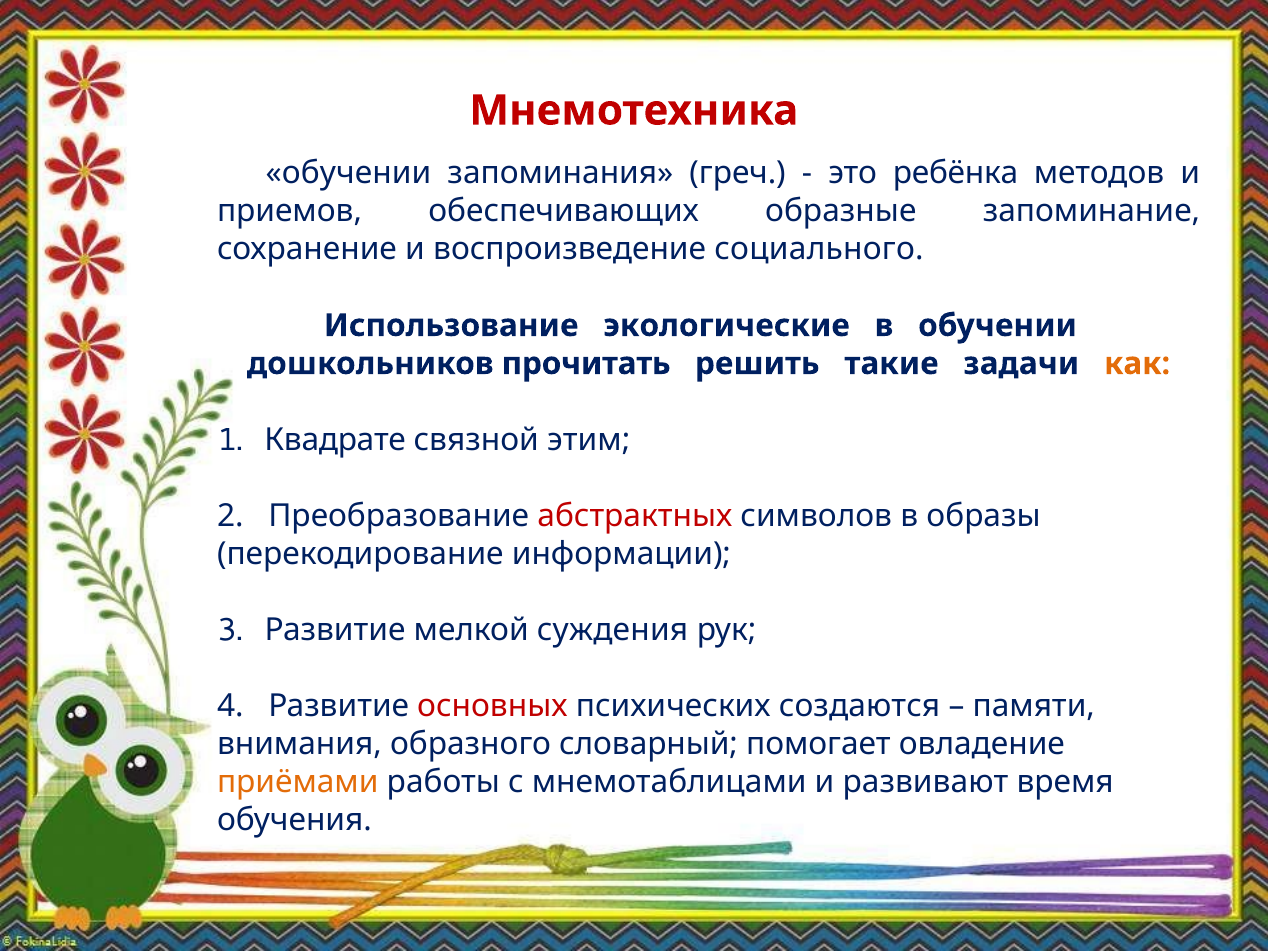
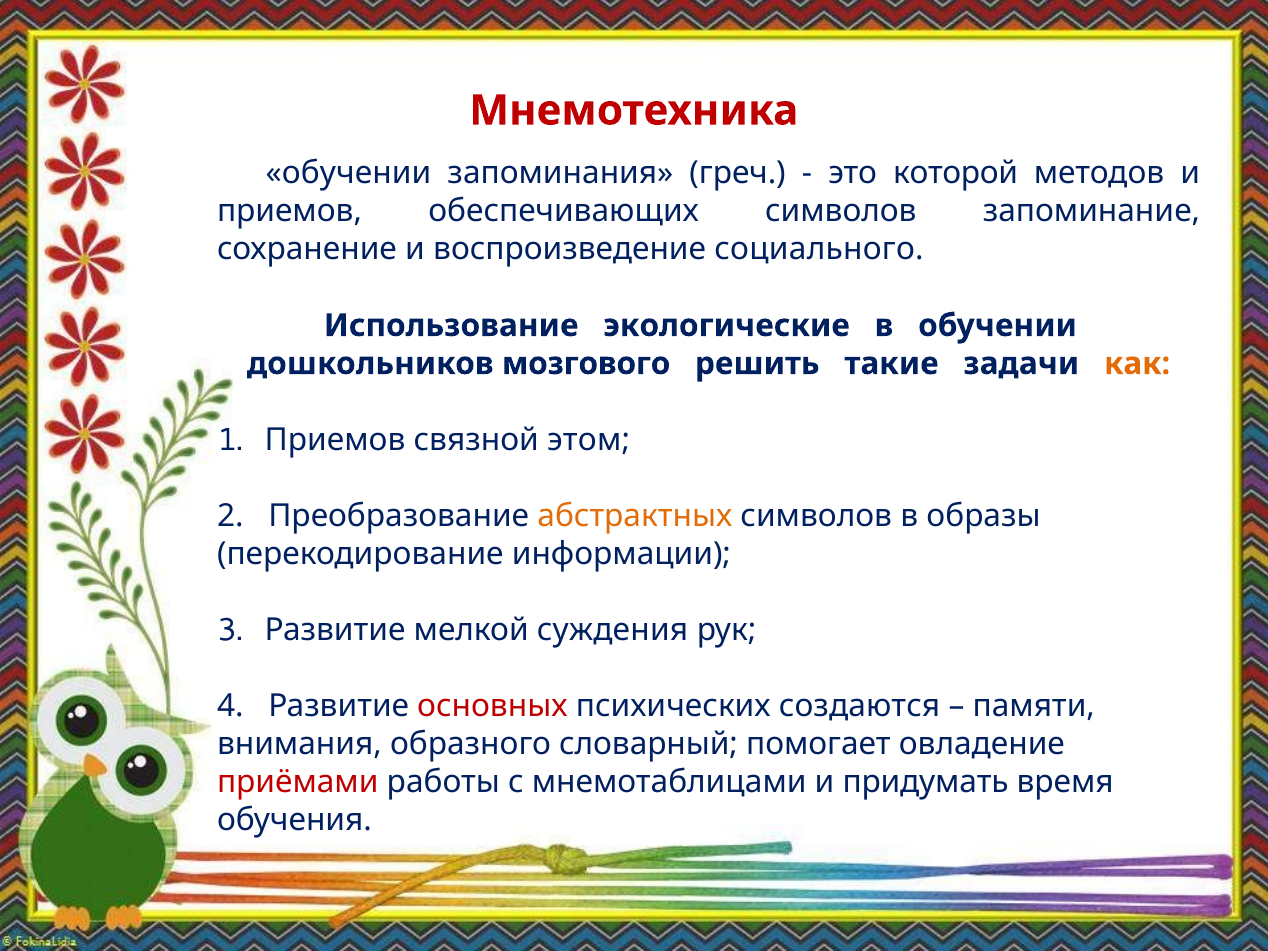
ребёнка: ребёнка -> которой
обеспечивающих образные: образные -> символов
прочитать: прочитать -> мозгового
Квадрате at (335, 440): Квадрате -> Приемов
этим: этим -> этом
абстрактных colour: red -> orange
приёмами colour: orange -> red
развивают: развивают -> придумать
